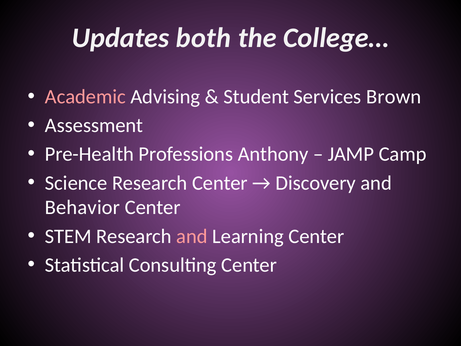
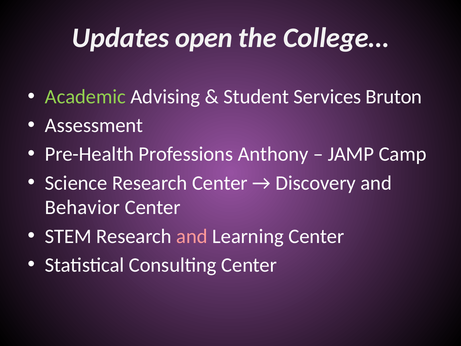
both: both -> open
Academic colour: pink -> light green
Brown: Brown -> Bruton
